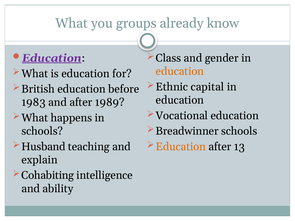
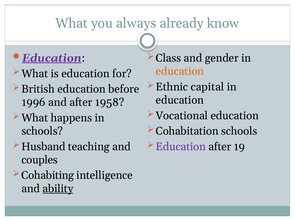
groups: groups -> always
1983: 1983 -> 1996
1989: 1989 -> 1958
Breadwinner: Breadwinner -> Cohabitation
Education at (181, 147) colour: orange -> purple
13: 13 -> 19
explain: explain -> couples
ability underline: none -> present
